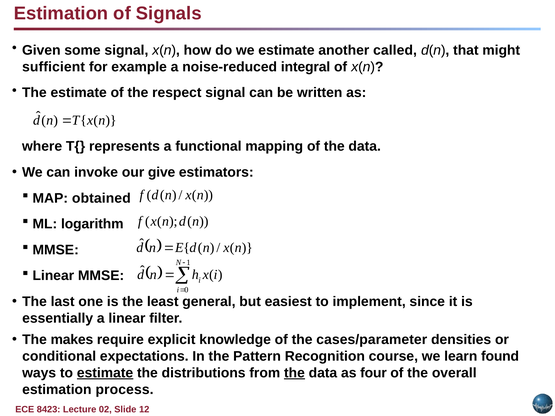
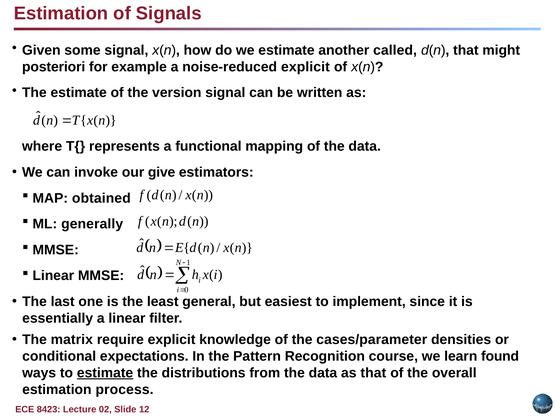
sufficient: sufficient -> posteriori
noise-reduced integral: integral -> explicit
respect: respect -> version
logarithm: logarithm -> generally
makes: makes -> matrix
the at (294, 373) underline: present -> none
as four: four -> that
